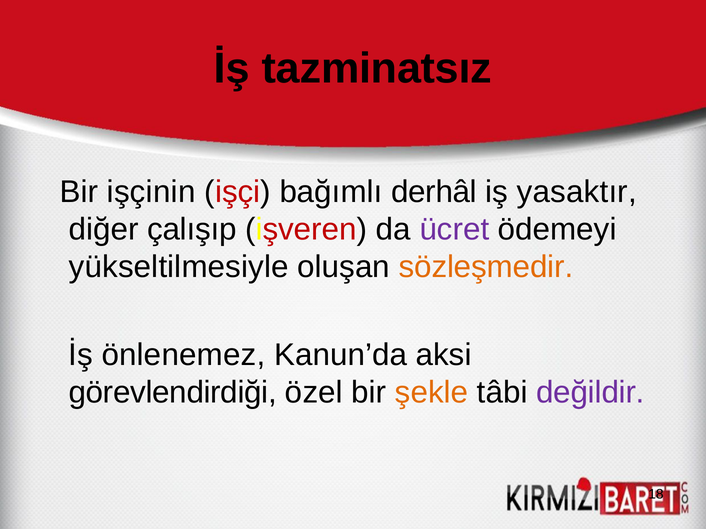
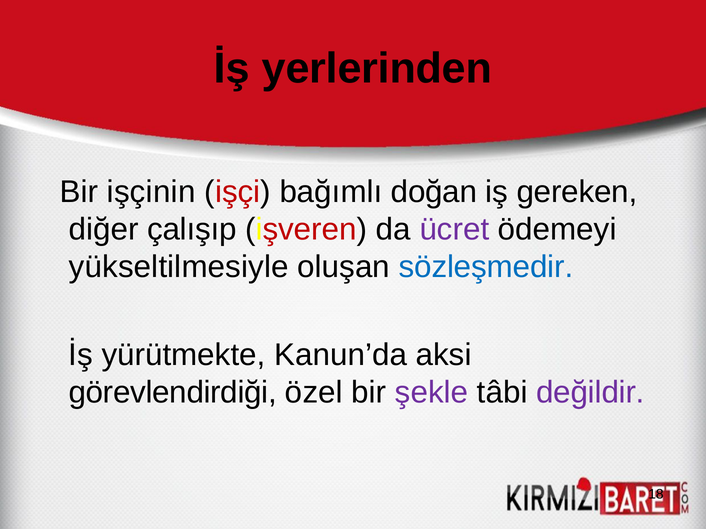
tazminatsız: tazminatsız -> yerlerinden
derhâl: derhâl -> doğan
yasaktır: yasaktır -> gereken
sözleşmedir colour: orange -> blue
önlenemez: önlenemez -> yürütmekte
şekle colour: orange -> purple
